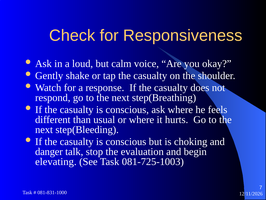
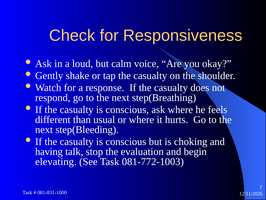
danger: danger -> having
081-725-1003: 081-725-1003 -> 081-772-1003
